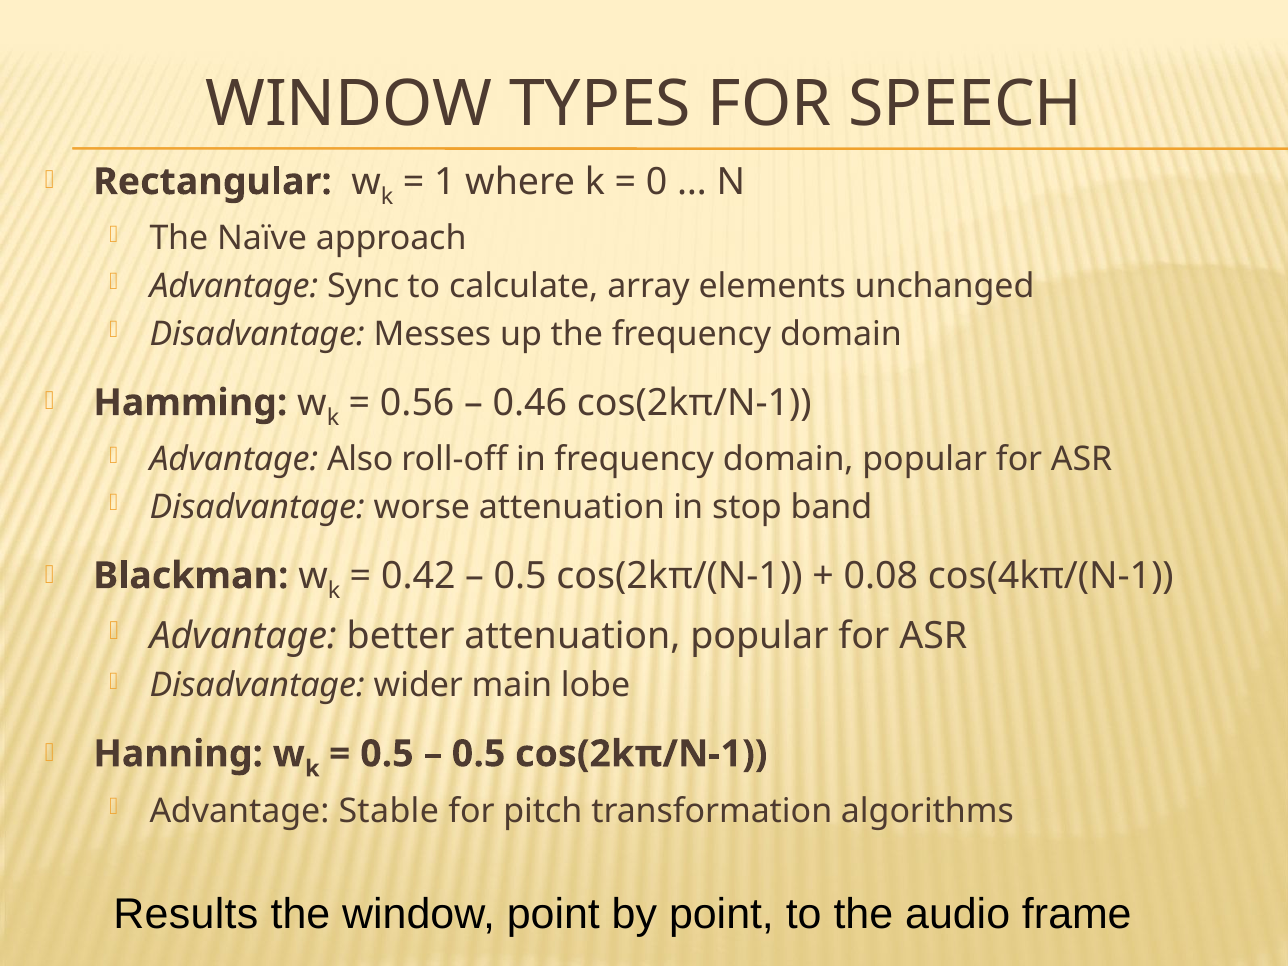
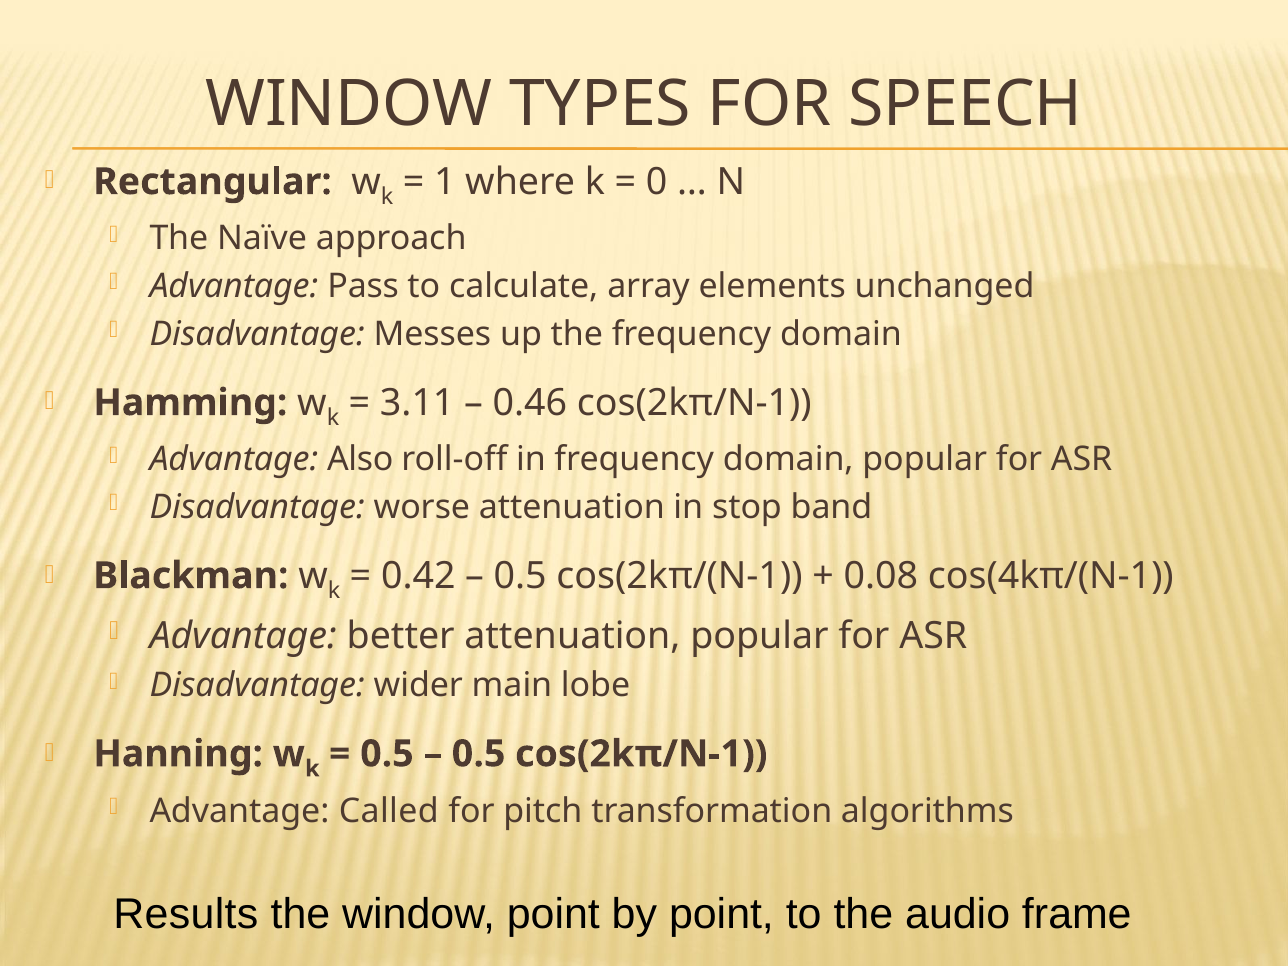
Sync: Sync -> Pass
0.56: 0.56 -> 3.11
Stable: Stable -> Called
